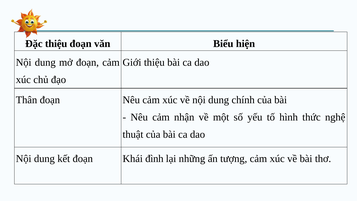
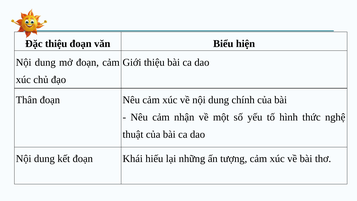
đình: đình -> hiếu
